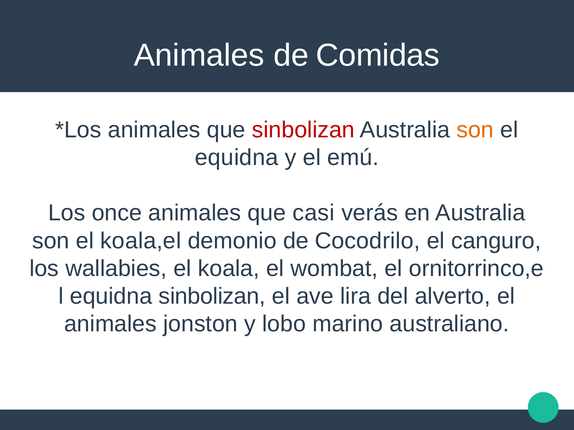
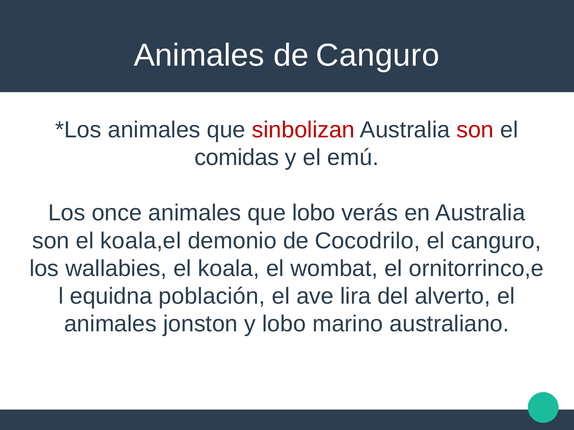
de Comidas: Comidas -> Canguro
son at (475, 130) colour: orange -> red
equidna at (237, 158): equidna -> comidas
que casi: casi -> lobo
equidna sinbolizan: sinbolizan -> población
